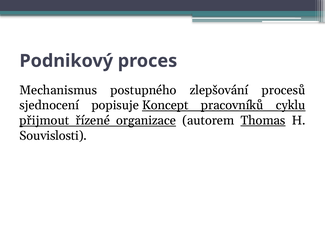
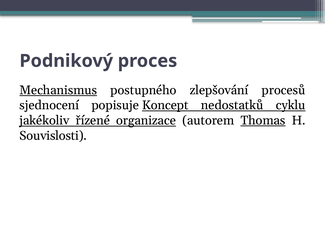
Mechanismus underline: none -> present
pracovníků: pracovníků -> nedostatků
přijmout: přijmout -> jakékoliv
